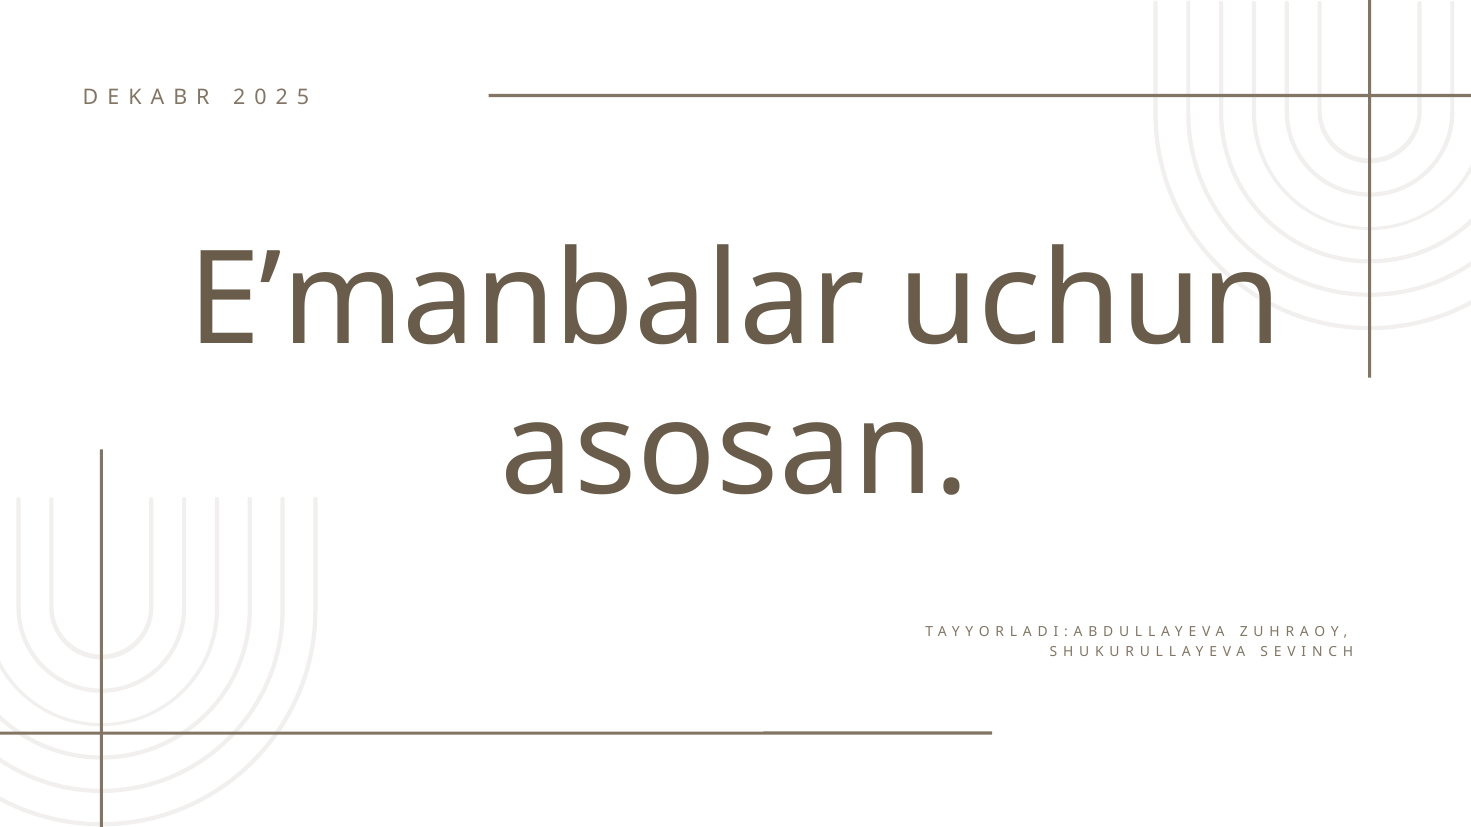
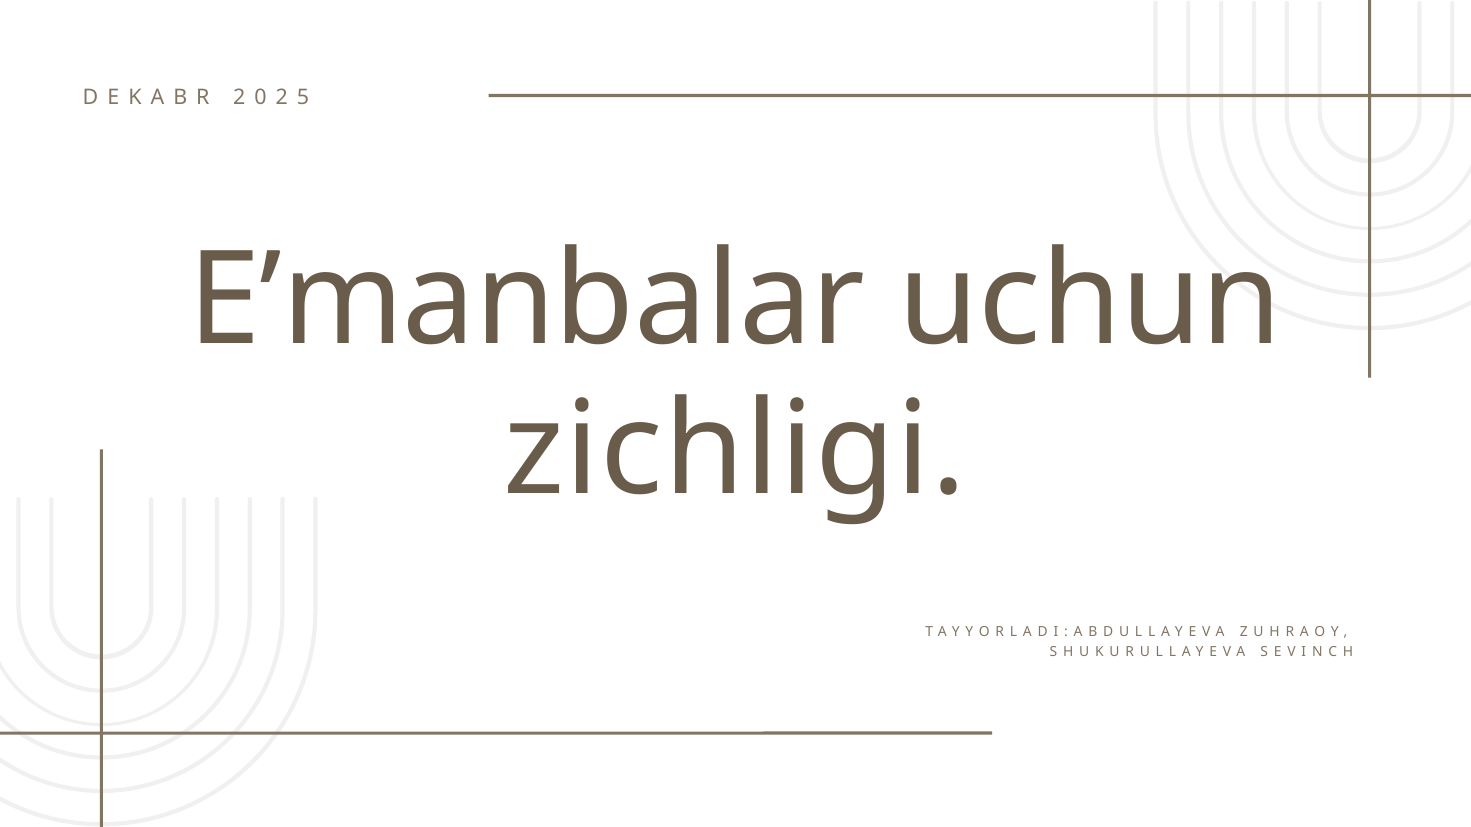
asosan: asosan -> zichligi
